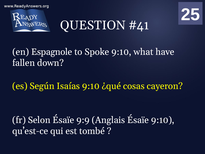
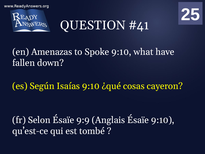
Espagnole: Espagnole -> Amenazas
